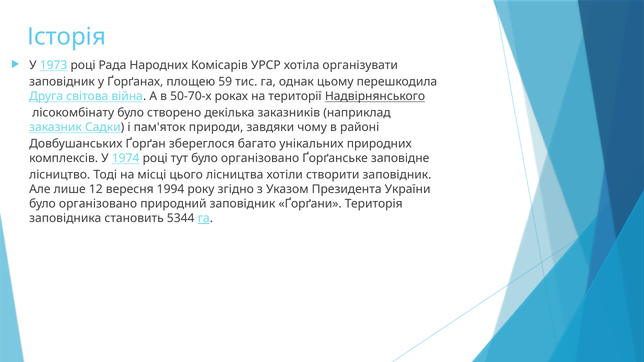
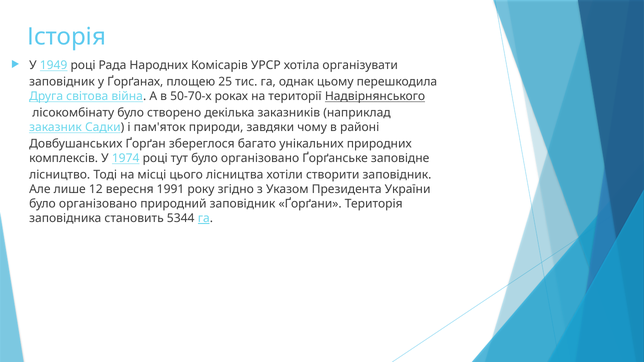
1973: 1973 -> 1949
59: 59 -> 25
1994: 1994 -> 1991
